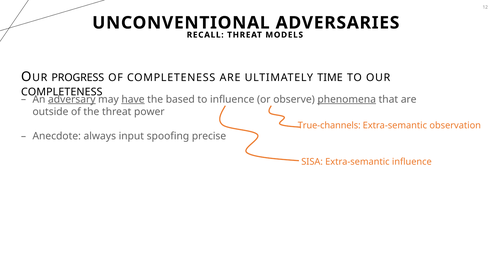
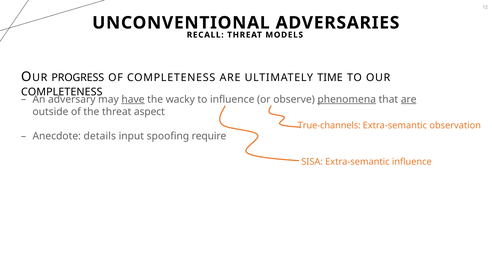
adversary underline: present -> none
based: based -> wacky
are at (409, 99) underline: none -> present
power: power -> aspect
always: always -> details
precise: precise -> require
